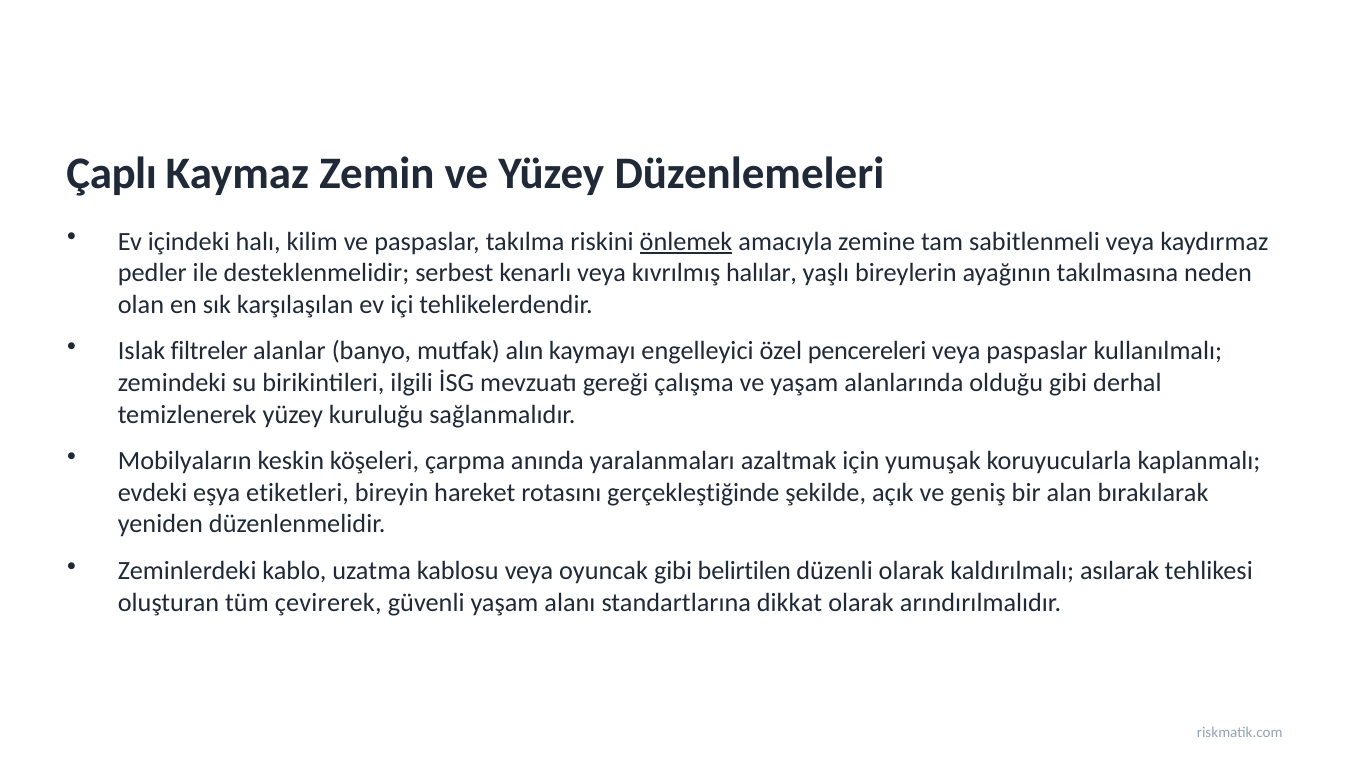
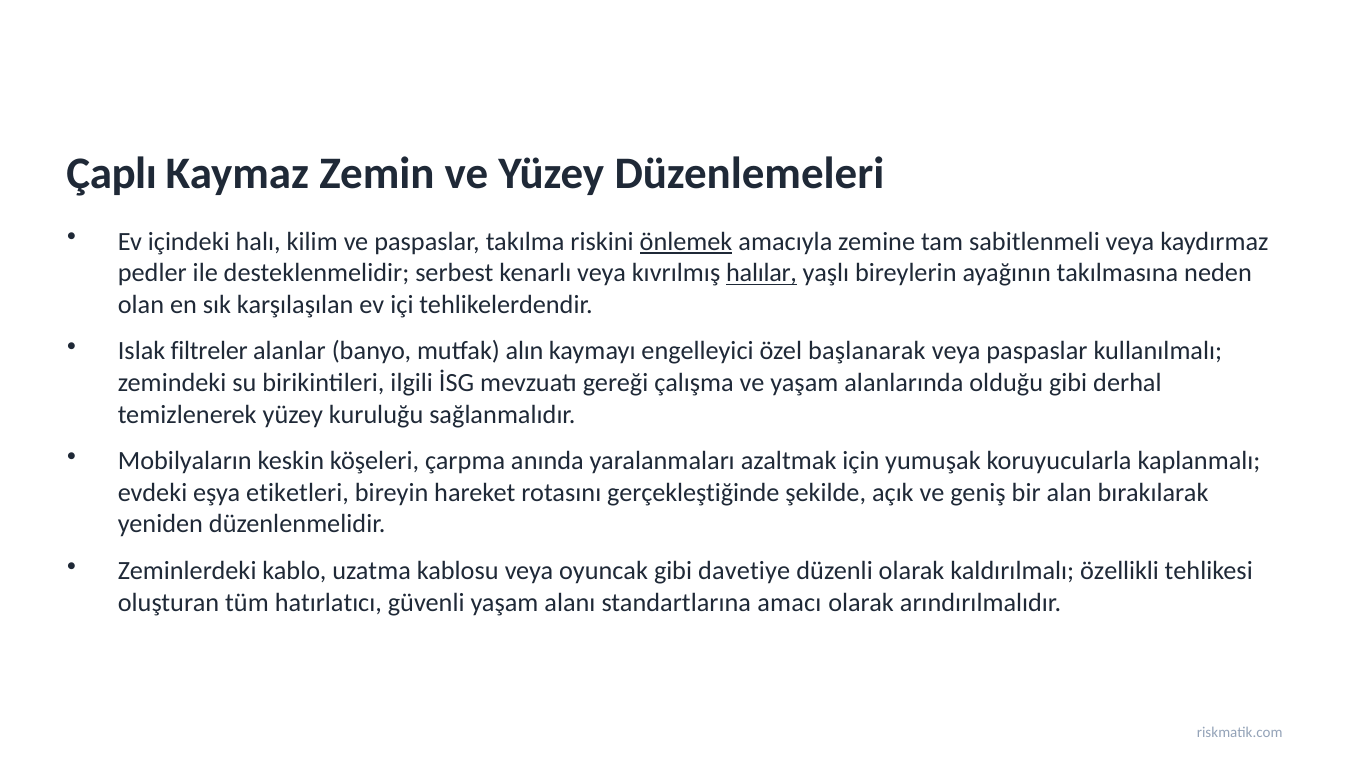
halılar underline: none -> present
pencereleri: pencereleri -> başlanarak
belirtilen: belirtilen -> davetiye
asılarak: asılarak -> özellikli
çevirerek: çevirerek -> hatırlatıcı
dikkat: dikkat -> amacı
